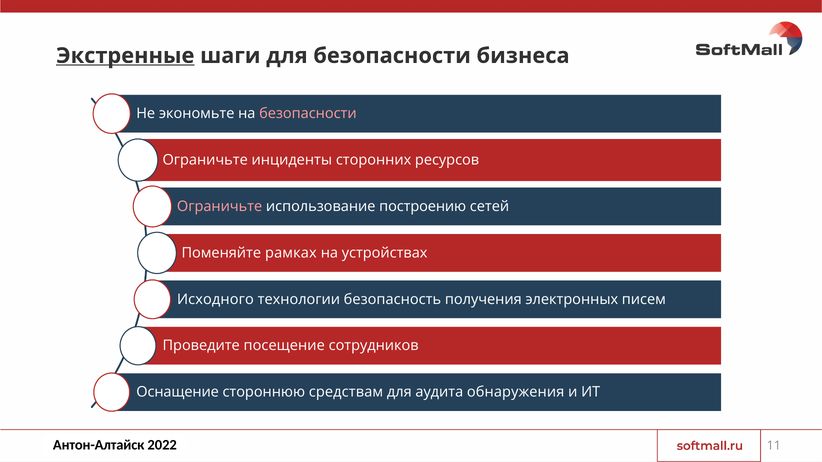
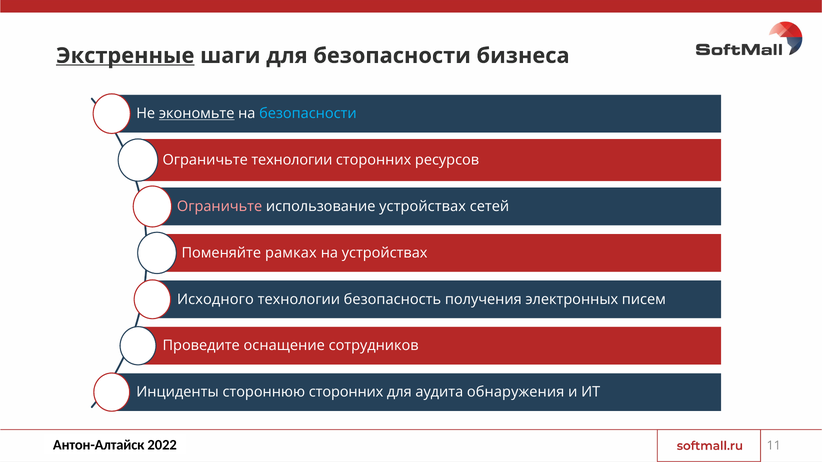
экономьте underline: none -> present
безопасности at (308, 114) colour: pink -> light blue
Ограничьте инциденты: инциденты -> технологии
использование построению: построению -> устройствах
посещение: посещение -> оснащение
Оснащение: Оснащение -> Инциденты
стороннюю средствам: средствам -> сторонних
